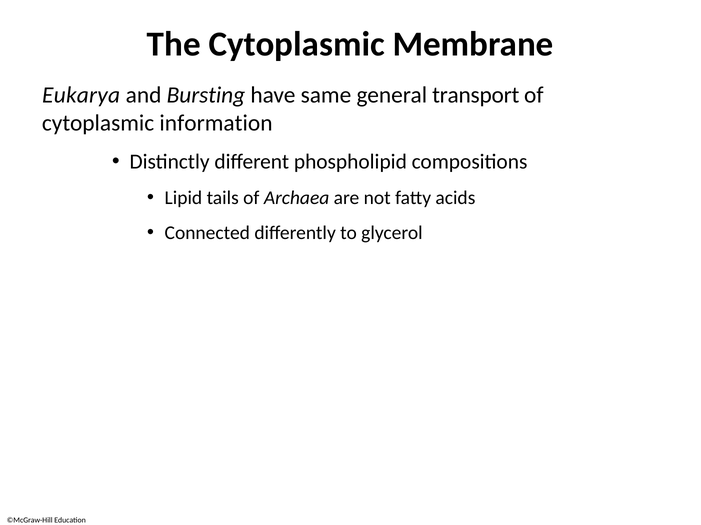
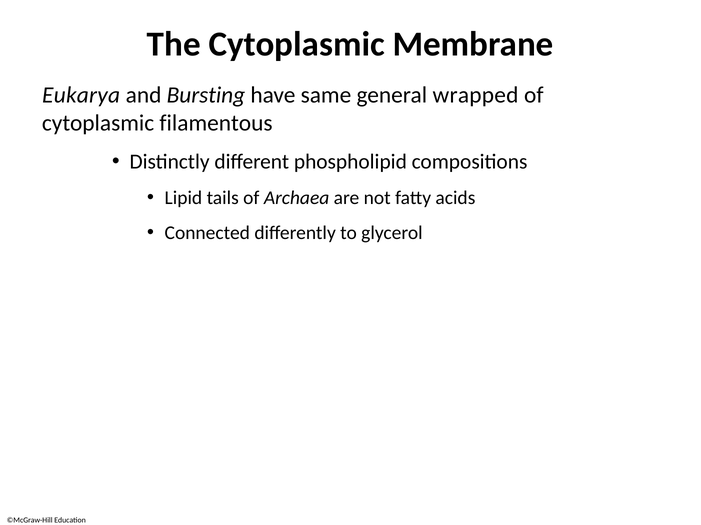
transport: transport -> wrapped
information: information -> filamentous
